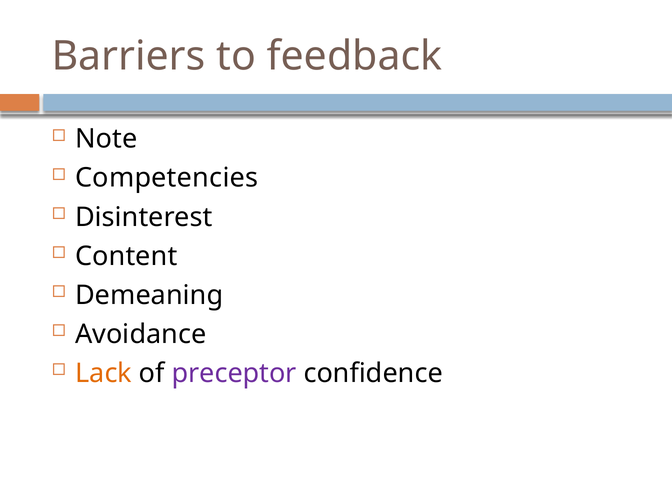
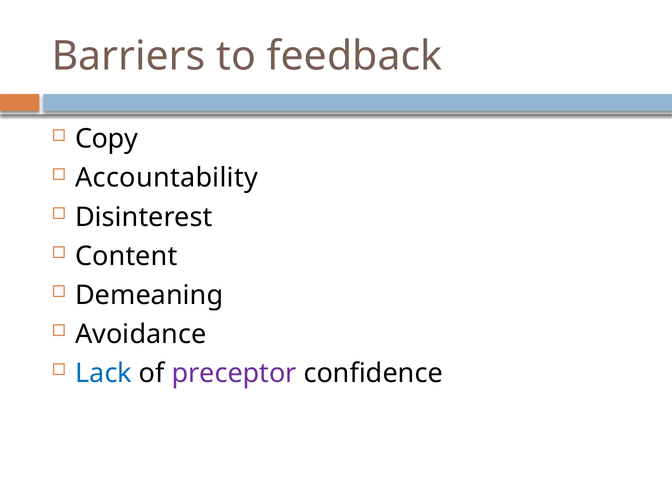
Note: Note -> Copy
Competencies: Competencies -> Accountability
Lack colour: orange -> blue
